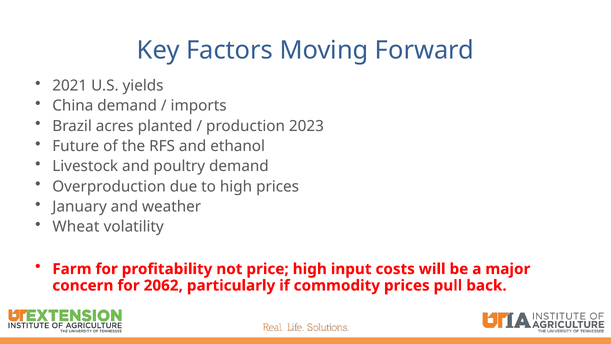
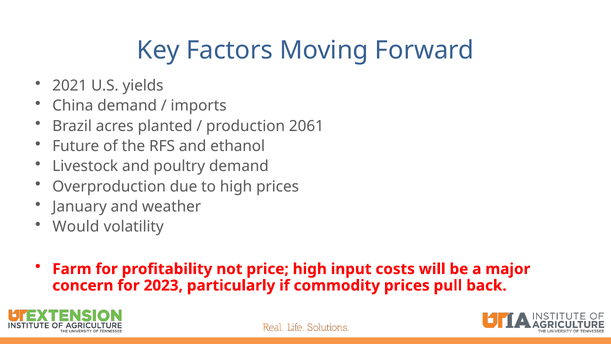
2023: 2023 -> 2061
Wheat: Wheat -> Would
2062: 2062 -> 2023
